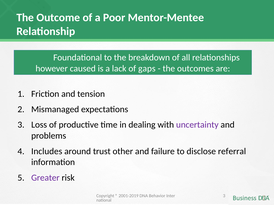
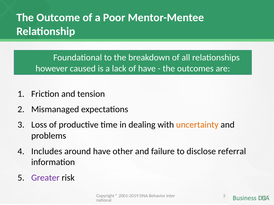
of gaps: gaps -> have
uncertainty colour: purple -> orange
around trust: trust -> have
